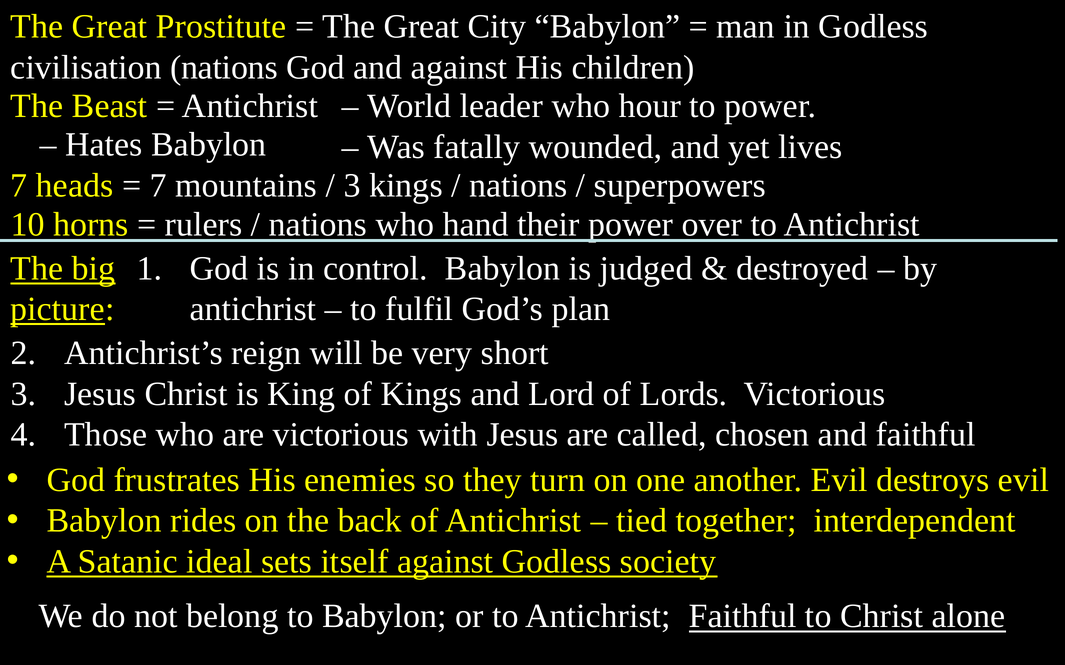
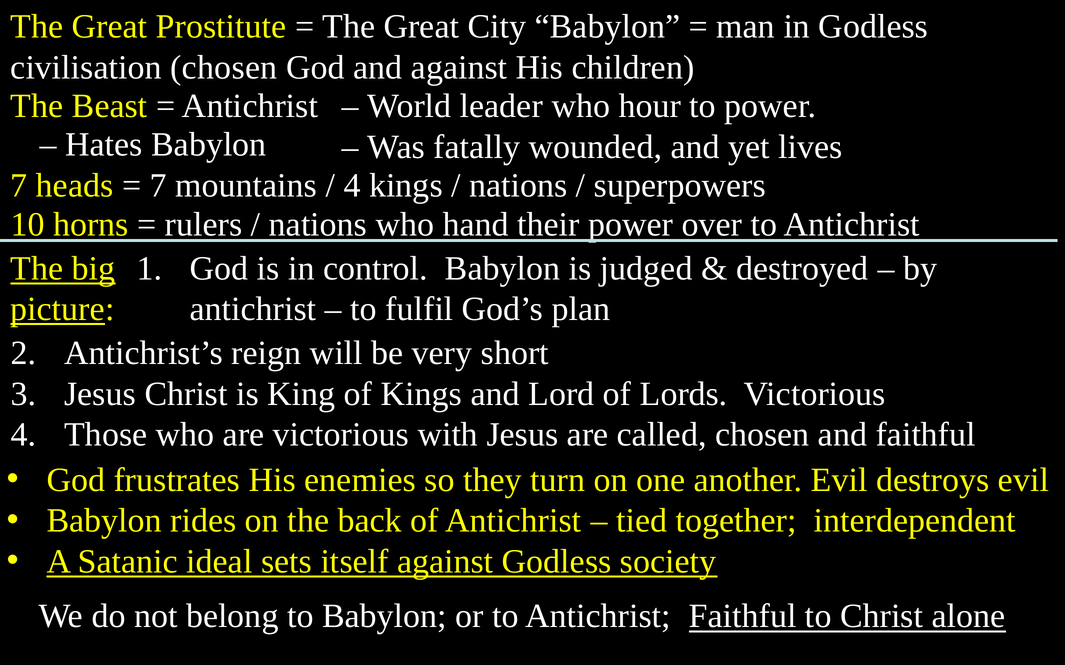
civilisation nations: nations -> chosen
3 at (352, 186): 3 -> 4
